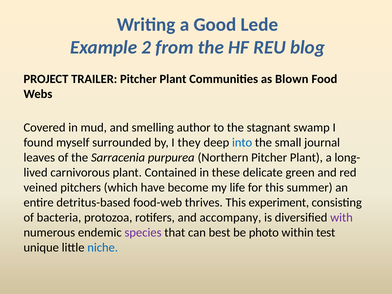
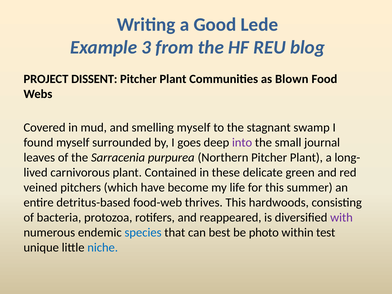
2: 2 -> 3
TRAILER: TRAILER -> DISSENT
smelling author: author -> myself
they: they -> goes
into colour: blue -> purple
experiment: experiment -> hardwoods
accompany: accompany -> reappeared
species colour: purple -> blue
